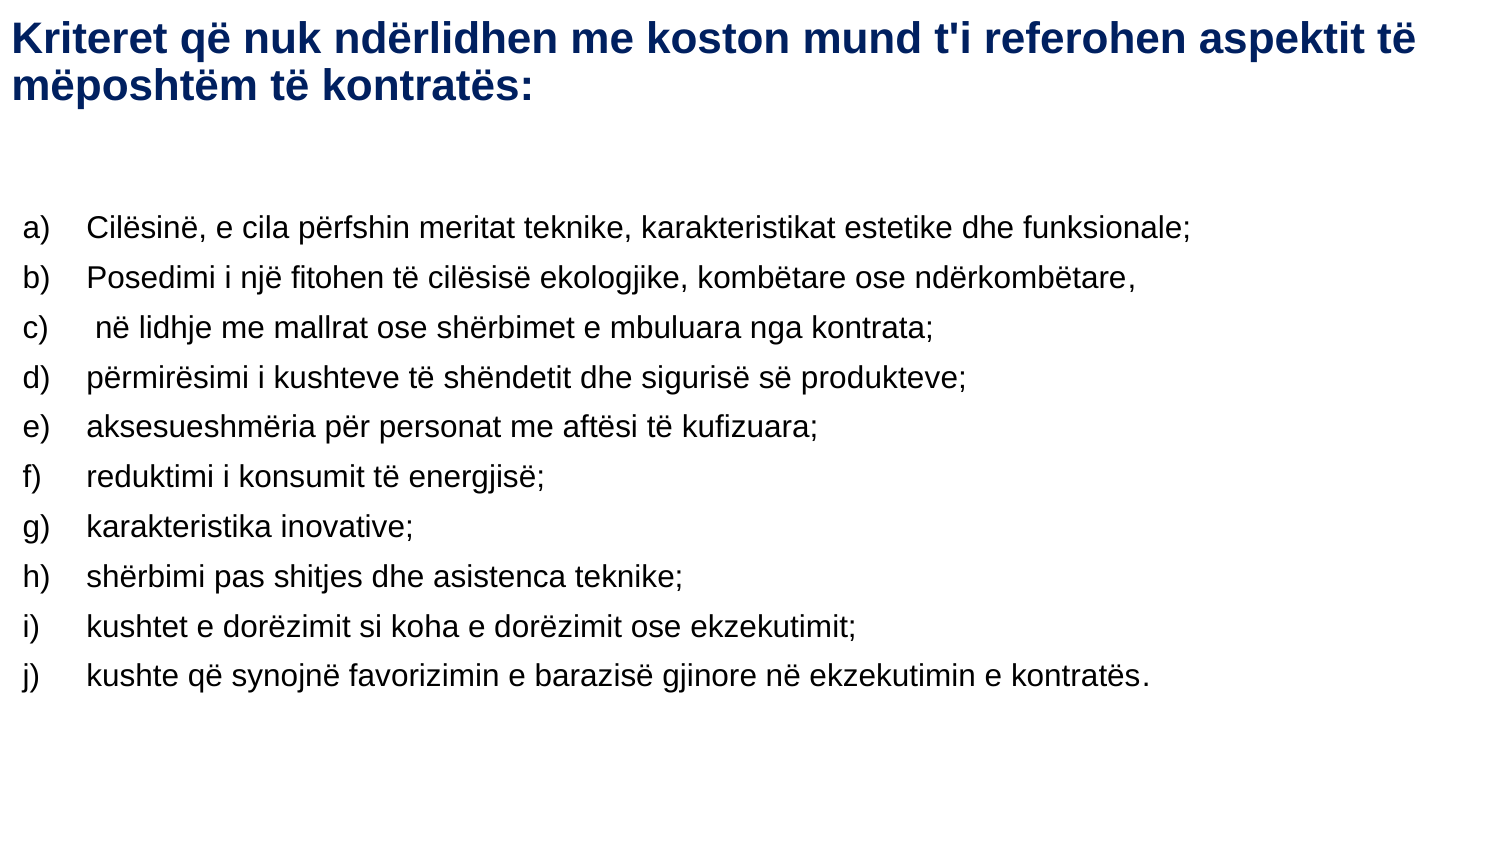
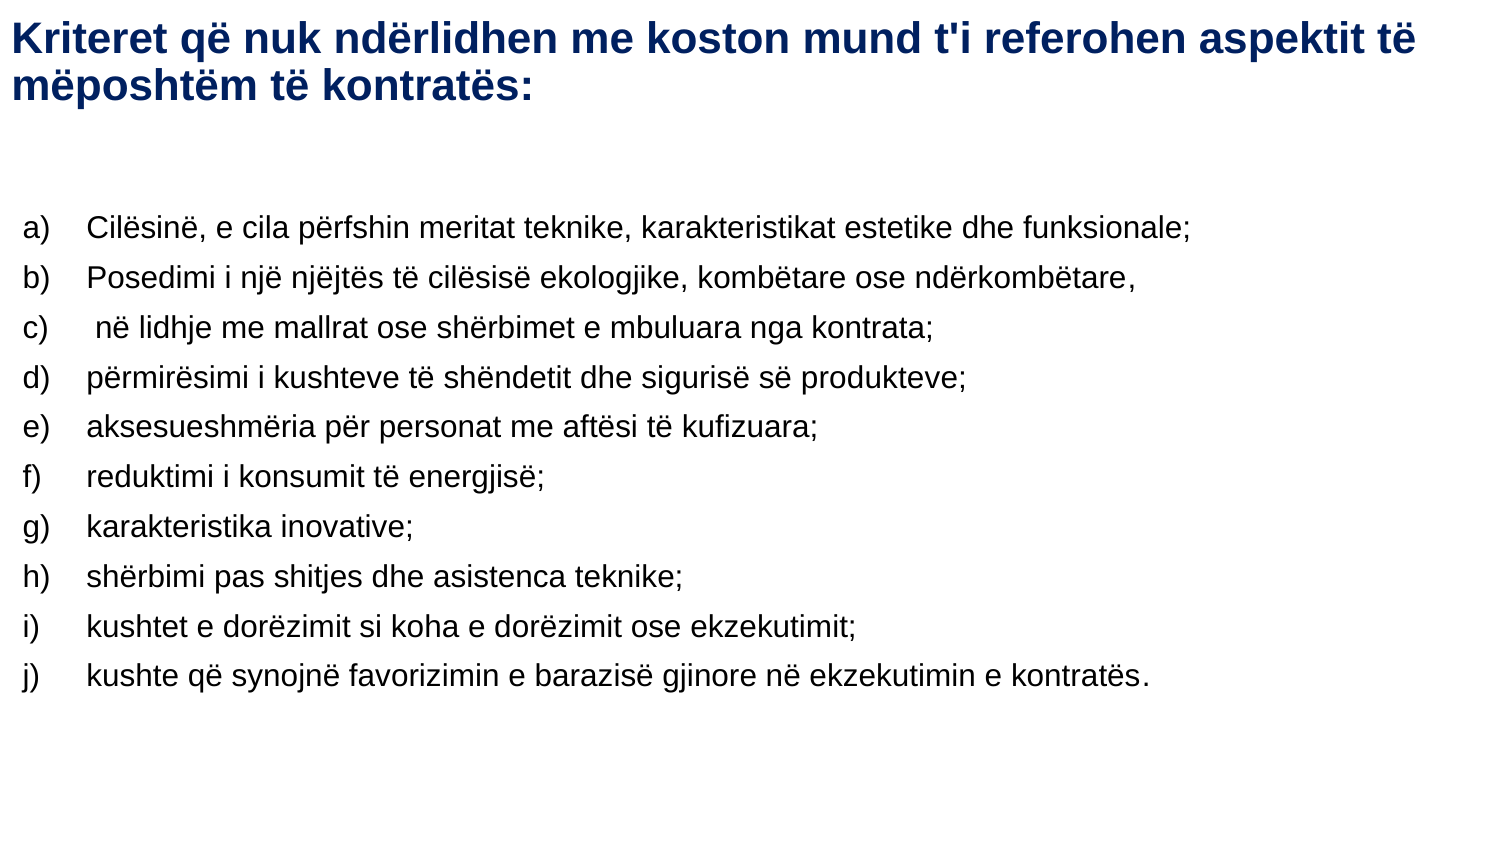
fitohen: fitohen -> njëjtës
